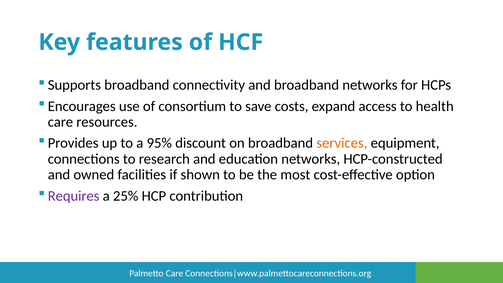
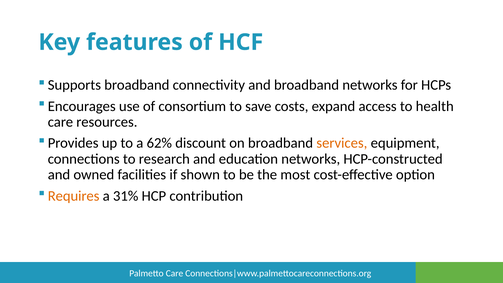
95%: 95% -> 62%
Requires colour: purple -> orange
25%: 25% -> 31%
